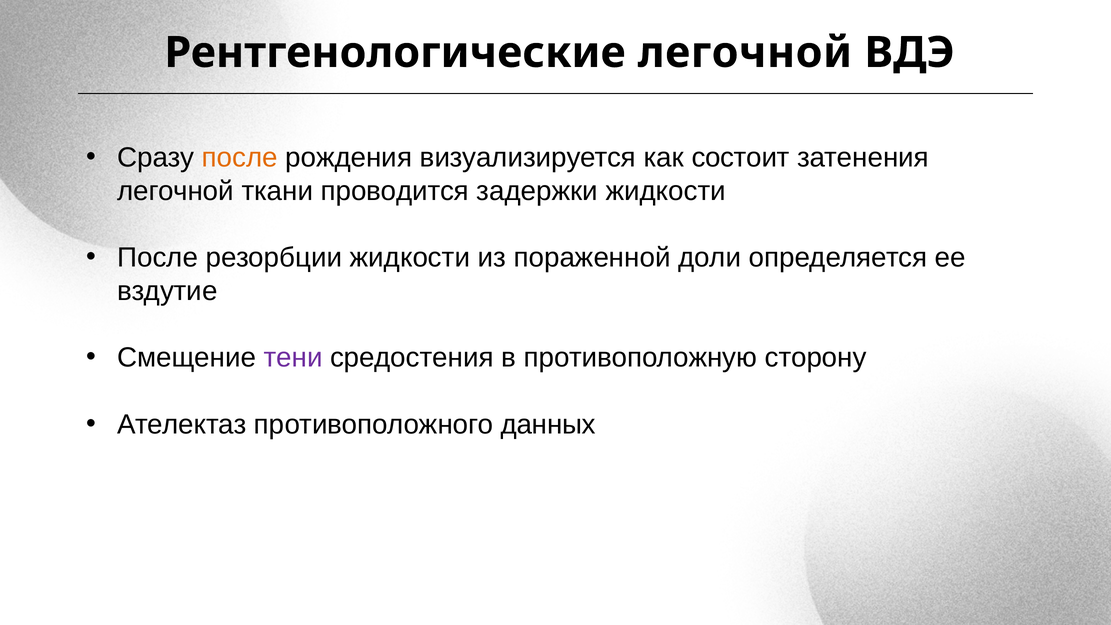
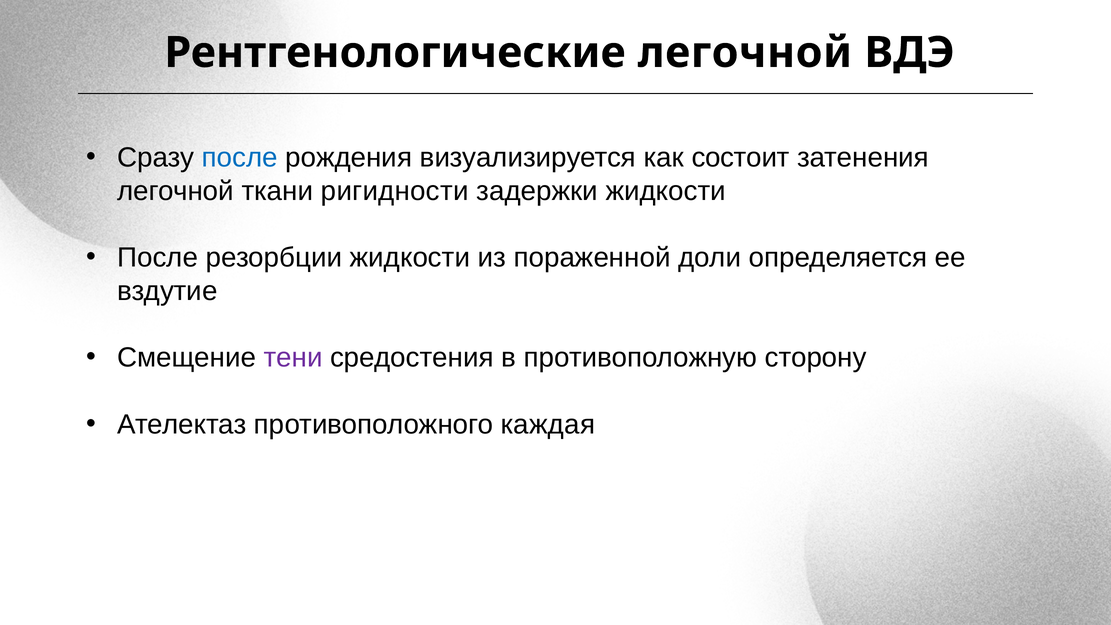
после at (240, 158) colour: orange -> blue
проводится: проводится -> ригидности
данных: данных -> каждая
